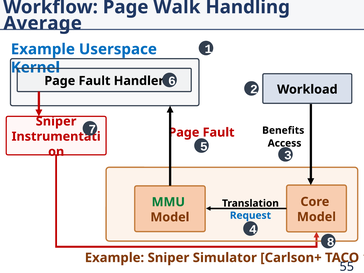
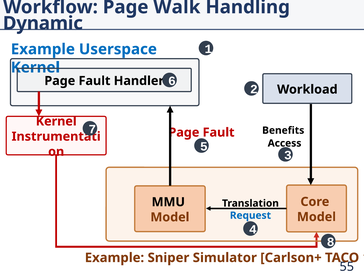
Average: Average -> Dynamic
Sniper at (56, 121): Sniper -> Kernel
MMU colour: green -> black
